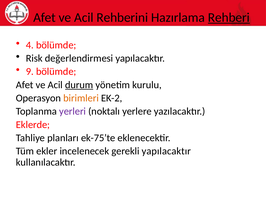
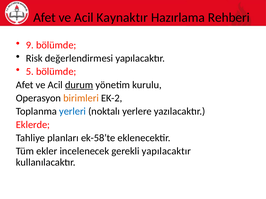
Rehberini: Rehberini -> Kaynaktır
Rehberi underline: present -> none
4: 4 -> 9
9: 9 -> 5
yerleri colour: purple -> blue
ek-75’te: ek-75’te -> ek-58’te
